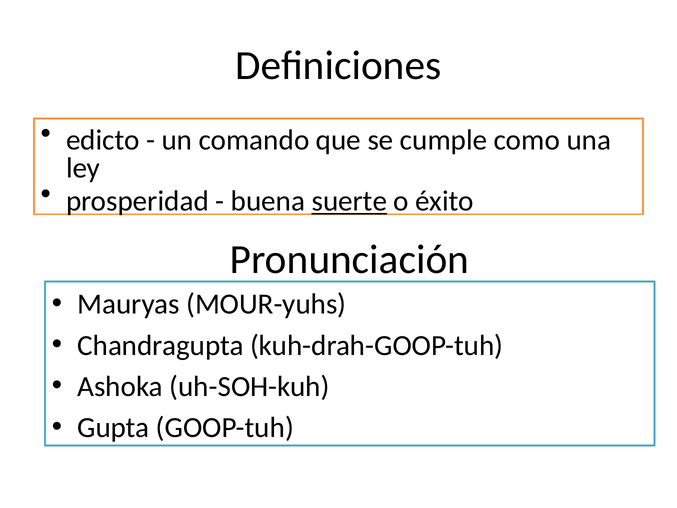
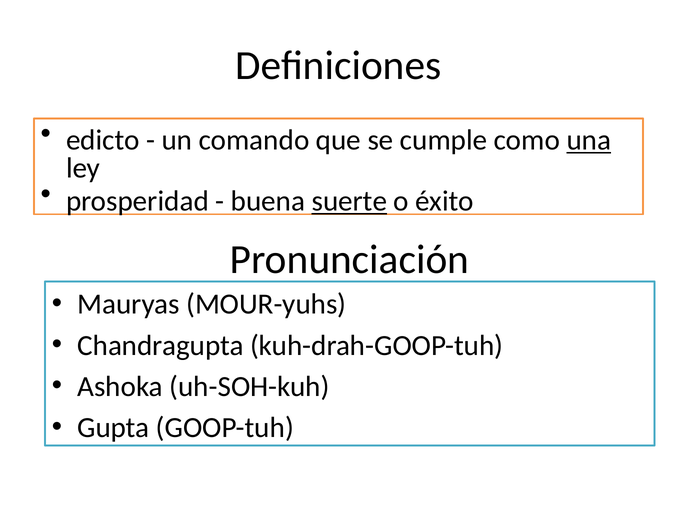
una underline: none -> present
